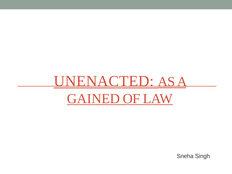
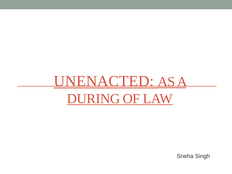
GAINED: GAINED -> DURING
